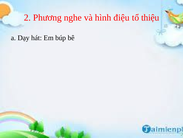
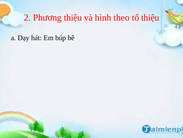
Phương nghe: nghe -> thiệu
điệu: điệu -> theo
